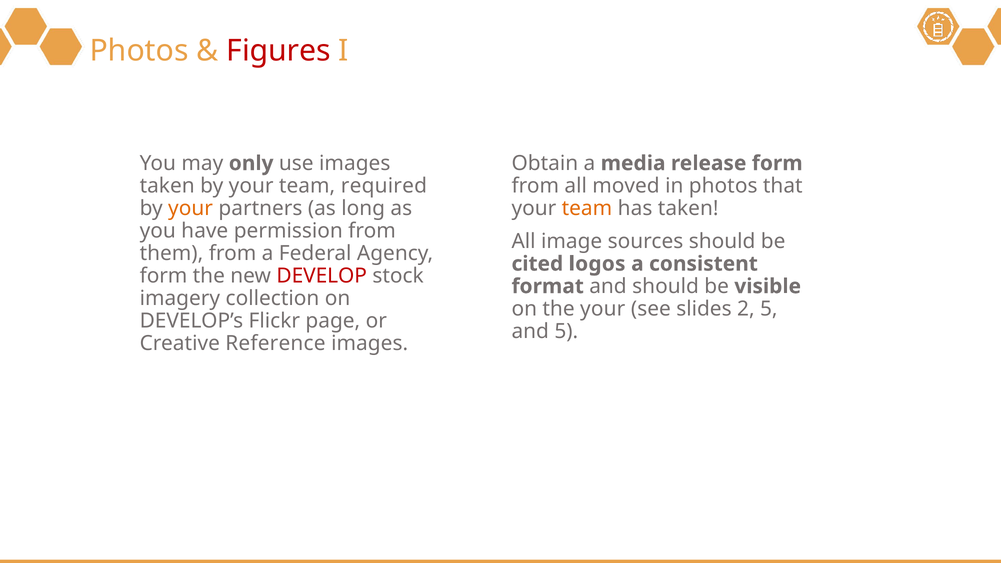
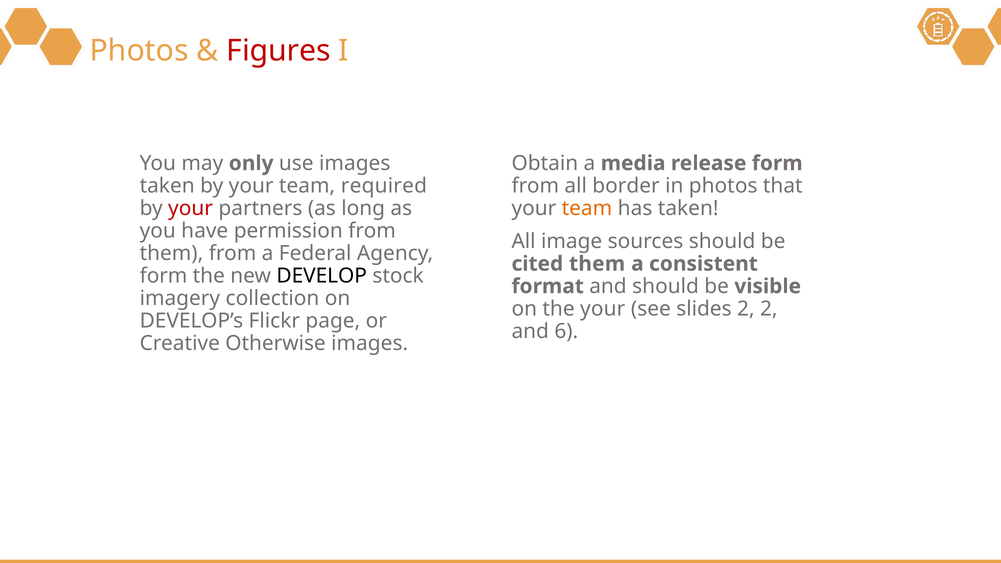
moved: moved -> border
your at (191, 208) colour: orange -> red
cited logos: logos -> them
DEVELOP colour: red -> black
2 5: 5 -> 2
and 5: 5 -> 6
Reference: Reference -> Otherwise
